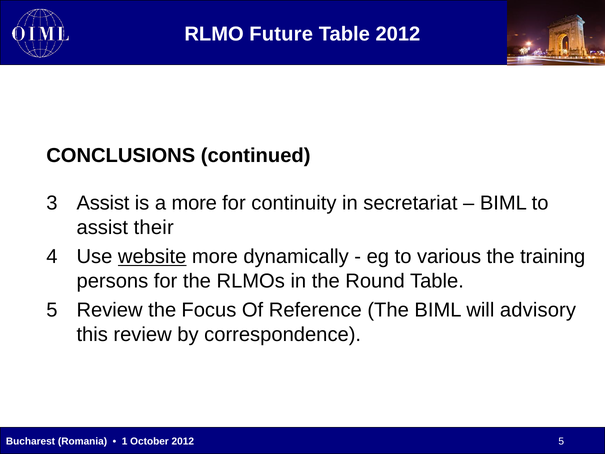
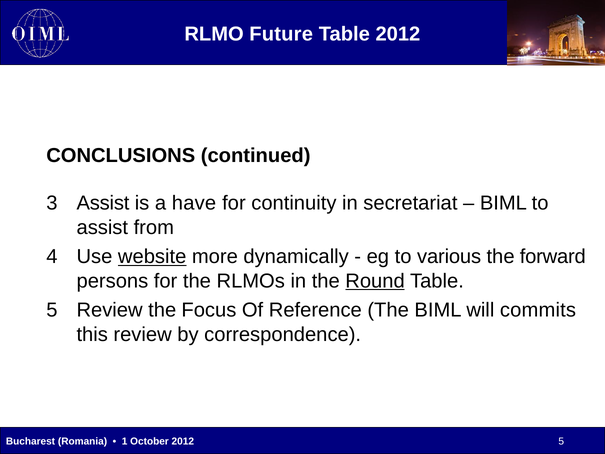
a more: more -> have
their: their -> from
training: training -> forward
Round underline: none -> present
advisory: advisory -> commits
